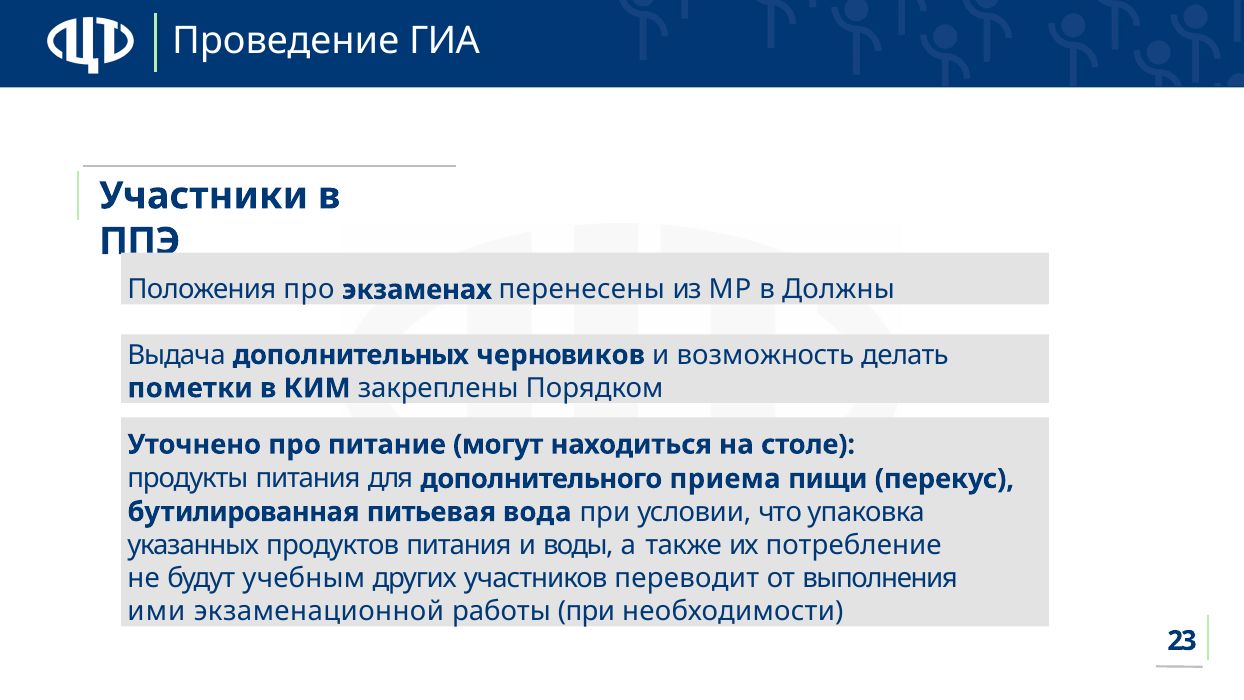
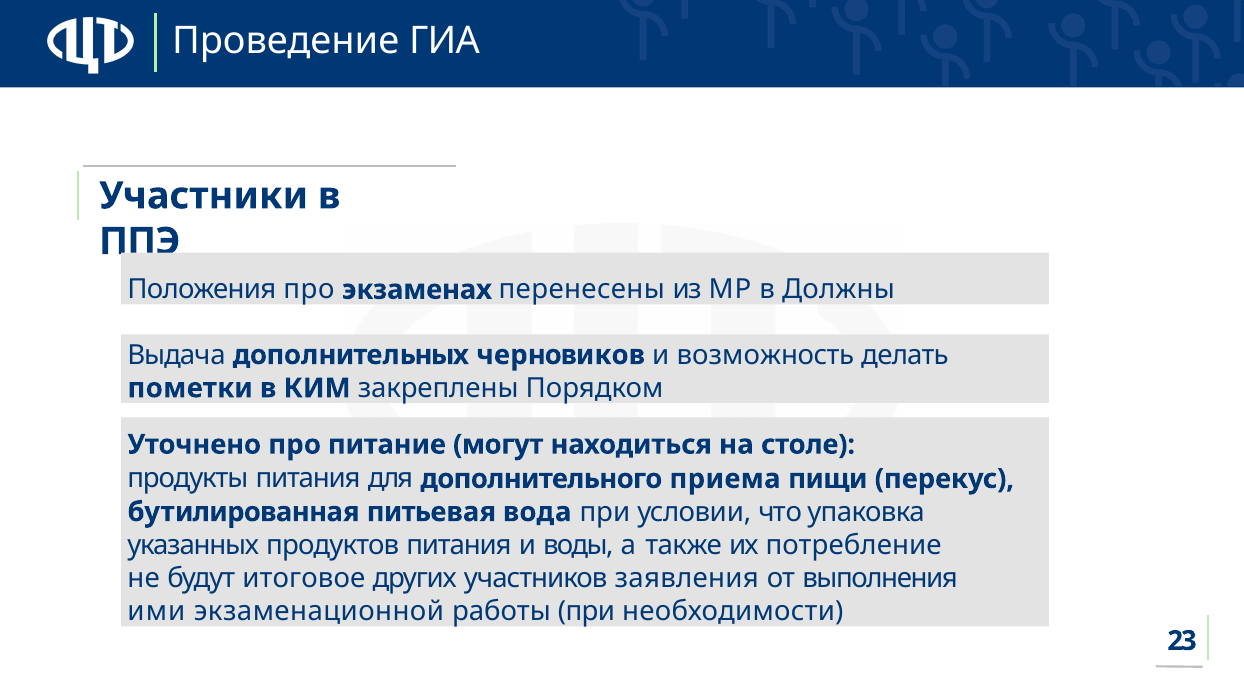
учебным: учебным -> итоговое
переводит: переводит -> заявления
